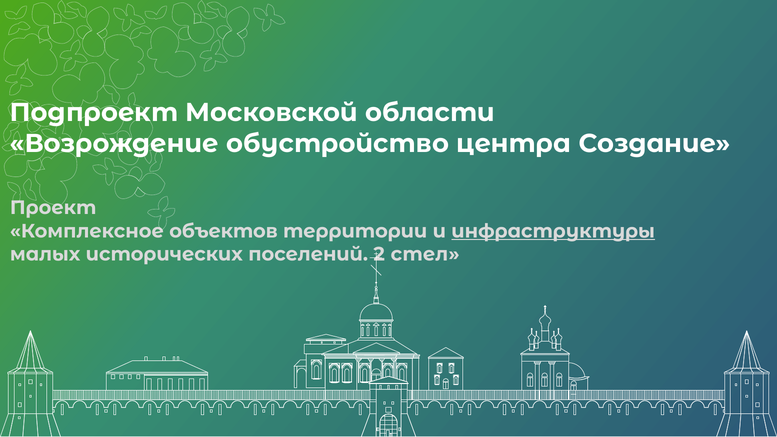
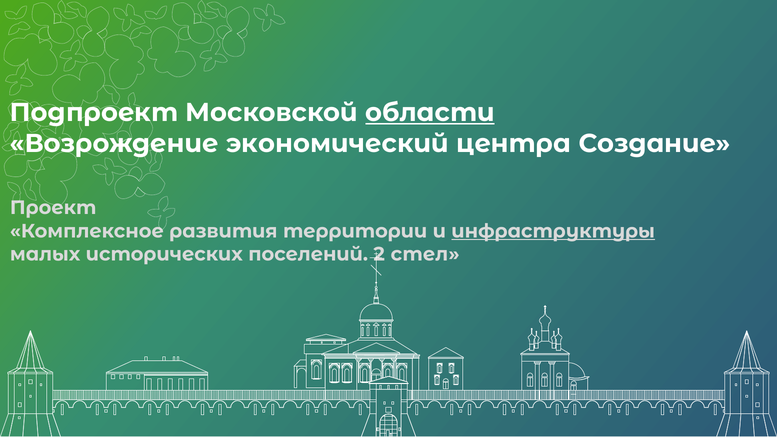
области underline: none -> present
обустройство: обустройство -> экономический
объектов: объектов -> развития
